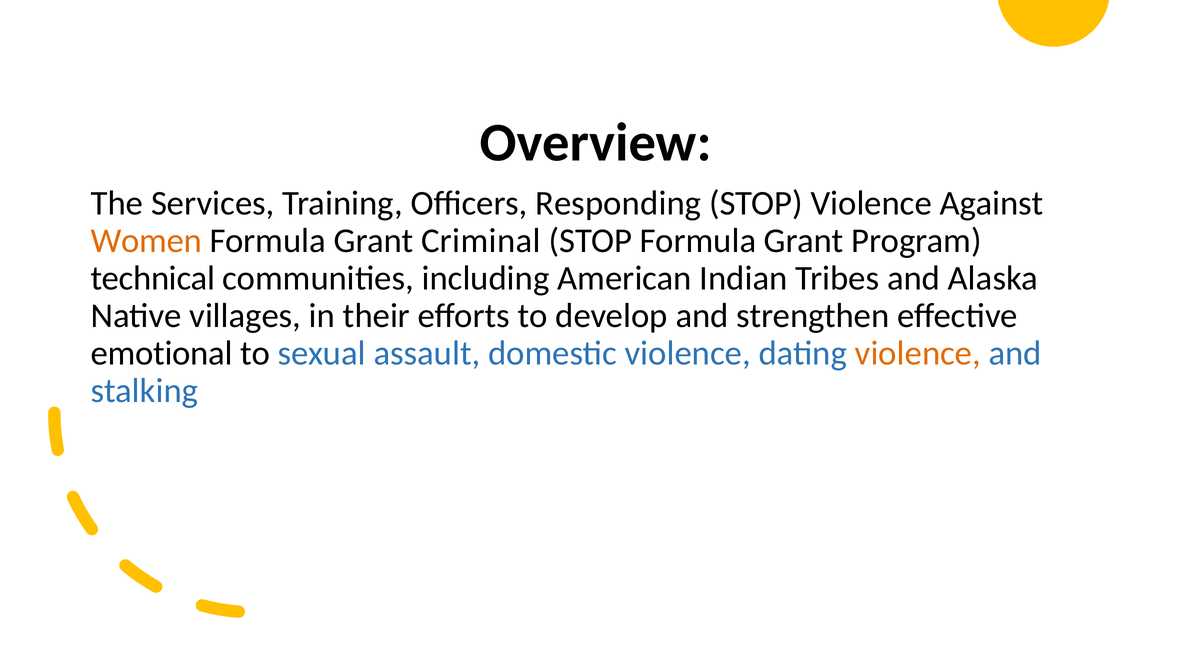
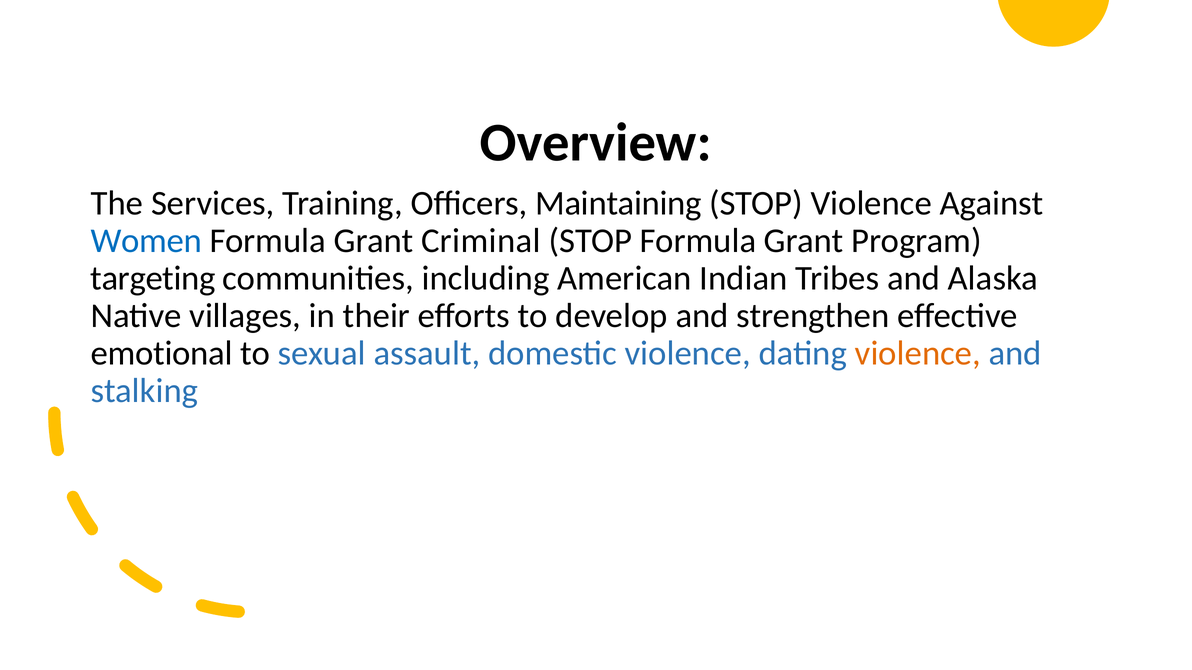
Responding: Responding -> Maintaining
Women colour: orange -> blue
technical: technical -> targeting
